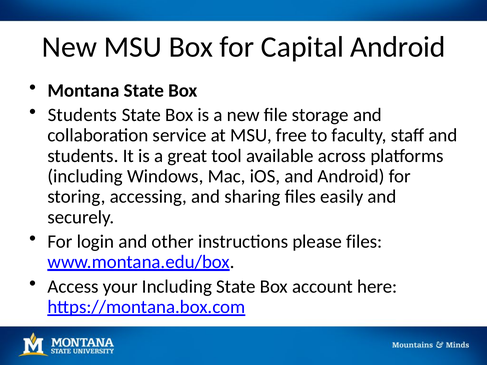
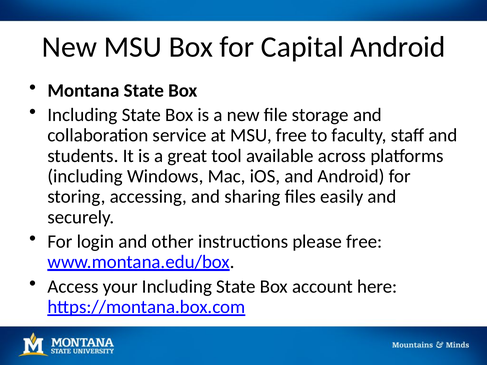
Students at (82, 115): Students -> Including
please files: files -> free
